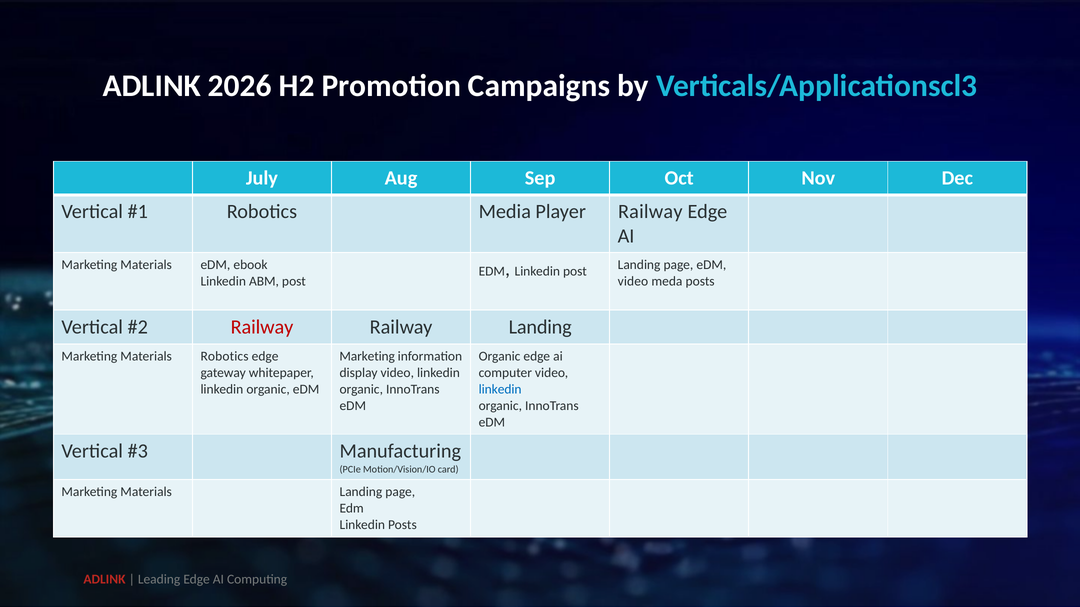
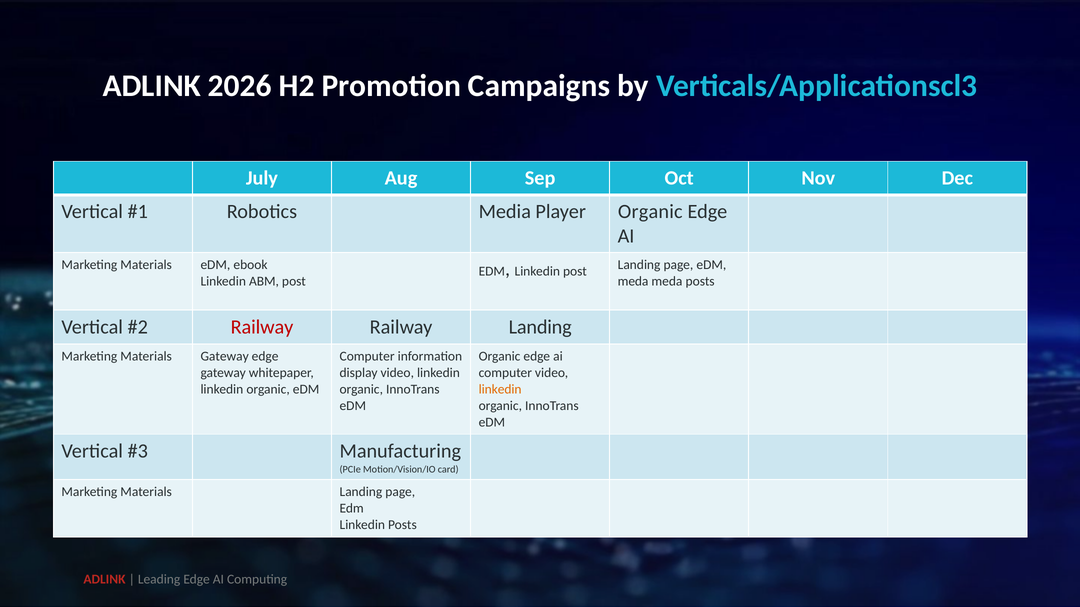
Player Railway: Railway -> Organic
video at (633, 282): video -> meda
Materials Robotics: Robotics -> Gateway
Marketing at (367, 357): Marketing -> Computer
linkedin at (500, 390) colour: blue -> orange
